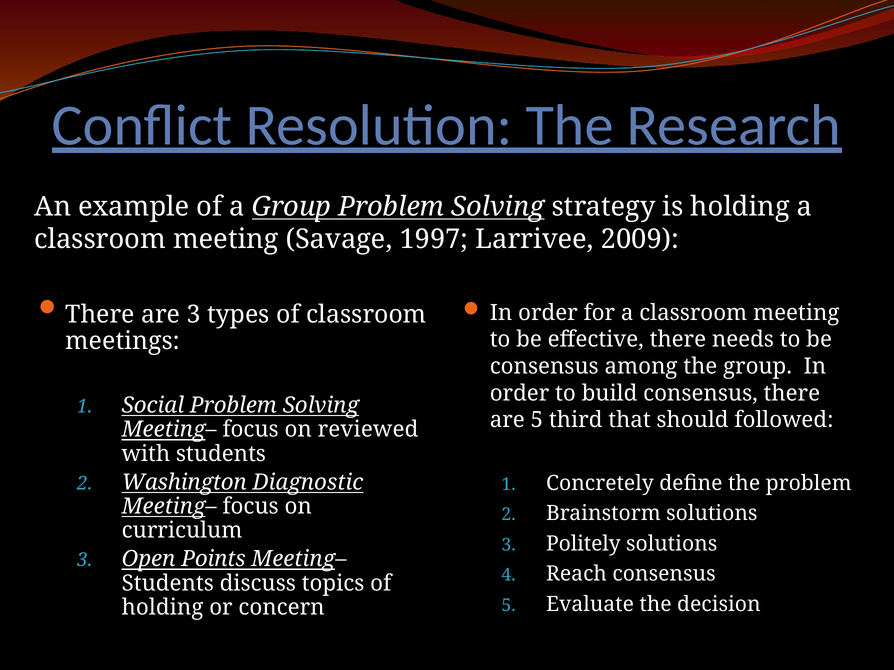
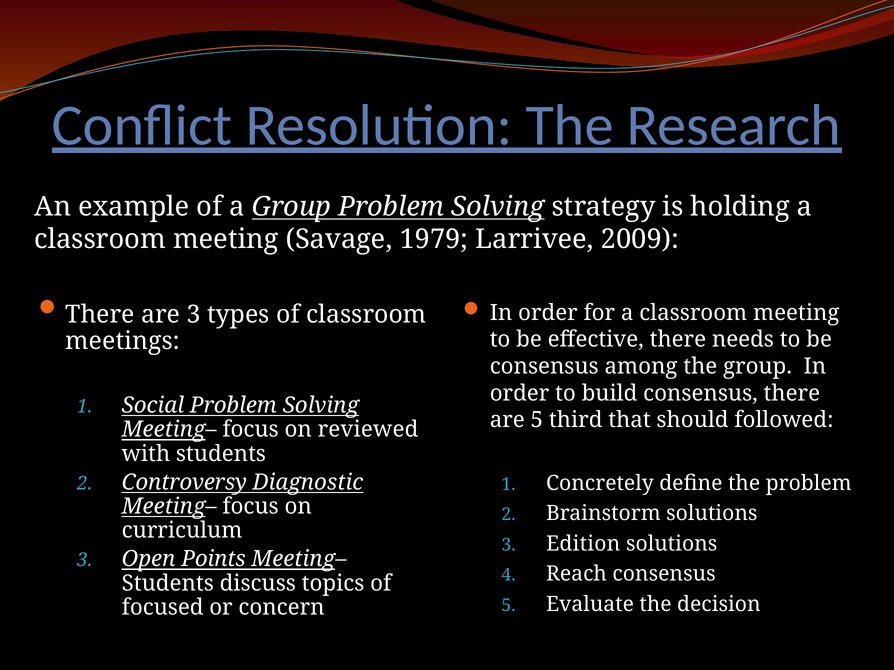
1997: 1997 -> 1979
Washington: Washington -> Controversy
Politely: Politely -> Edition
holding at (163, 608): holding -> focused
